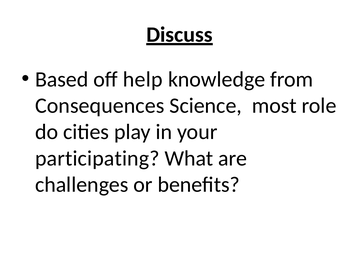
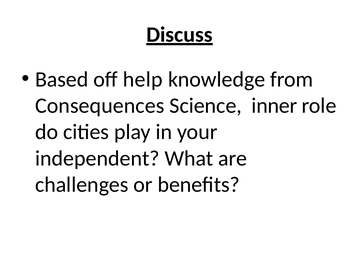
most: most -> inner
participating: participating -> independent
